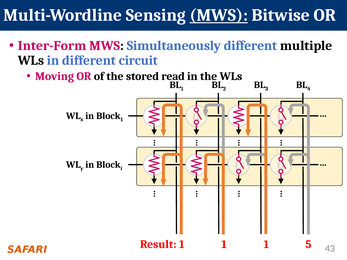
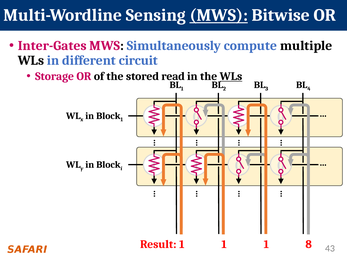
Inter-Form: Inter-Form -> Inter-Gates
Simultaneously different: different -> compute
Moving: Moving -> Storage
WLs at (231, 76) underline: none -> present
5: 5 -> 8
